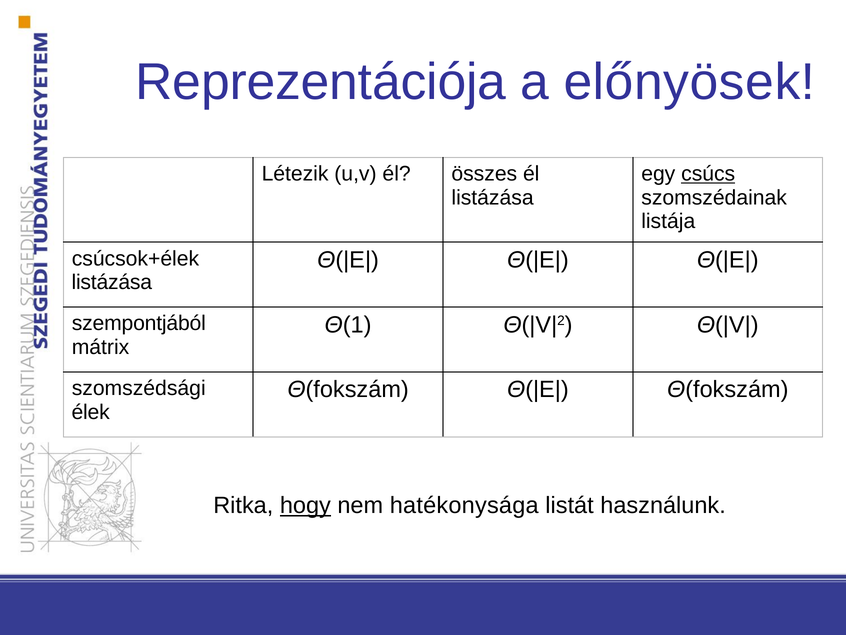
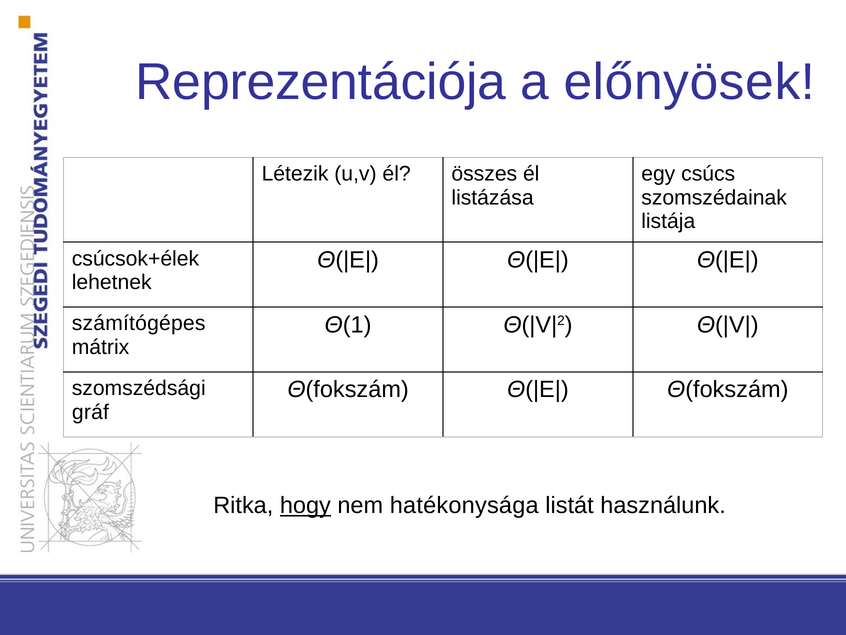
csúcs underline: present -> none
listázása at (112, 282): listázása -> lehetnek
szempontjából: szempontjából -> számítógépes
élek: élek -> gráf
